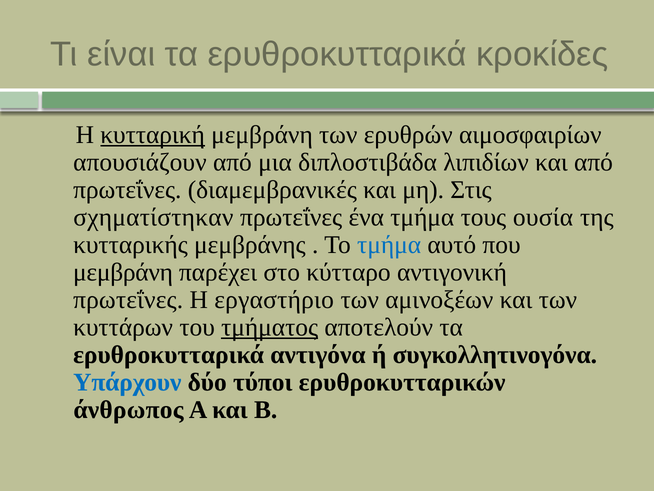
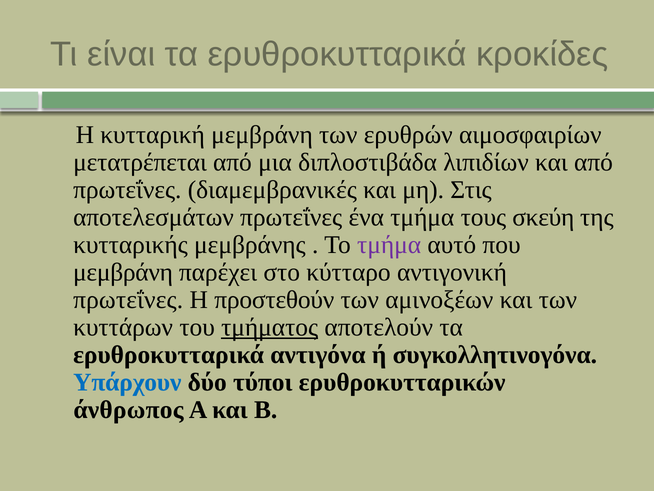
κυτταρική underline: present -> none
απουσιάζουν: απουσιάζουν -> μετατρέπεται
σχηματίστηκαν: σχηματίστηκαν -> αποτελεσμάτων
ουσία: ουσία -> σκεύη
τμήμα at (389, 245) colour: blue -> purple
εργαστήριο: εργαστήριο -> προστεθούν
